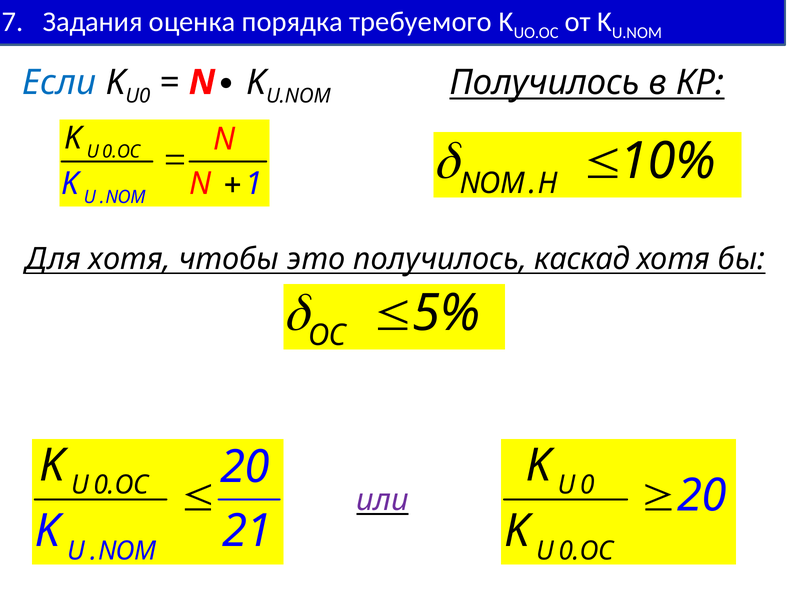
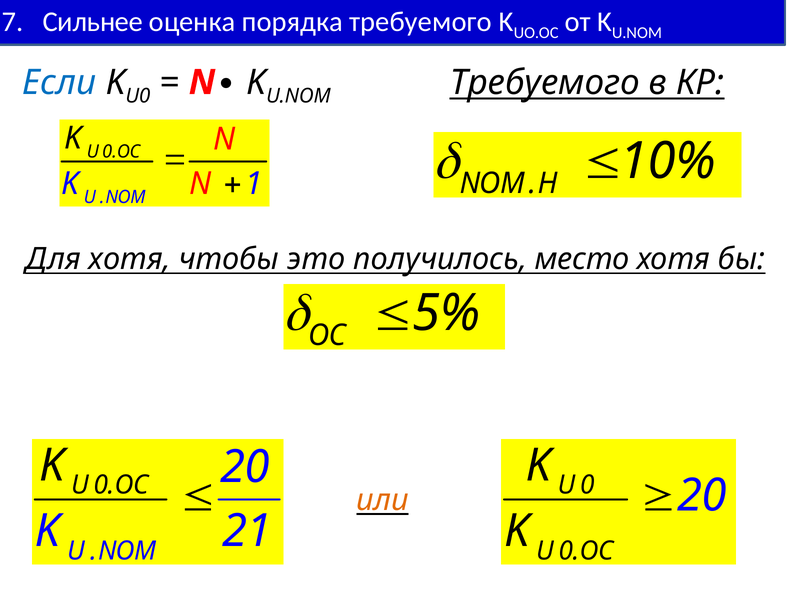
Задания: Задания -> Сильнее
Получилось at (545, 82): Получилось -> Требуемого
каскад: каскад -> место
или colour: purple -> orange
